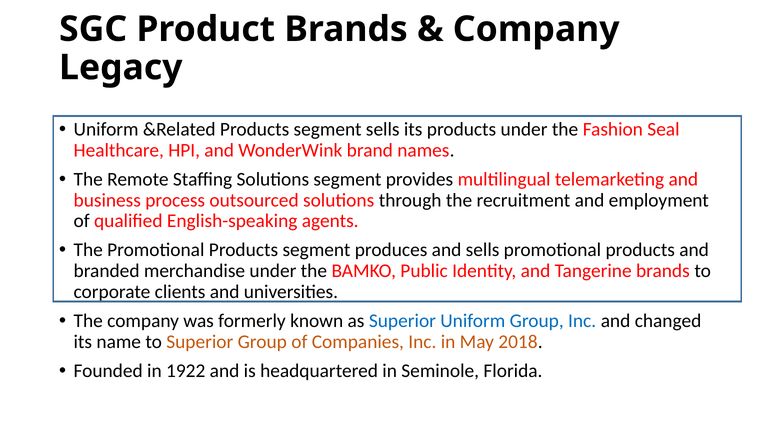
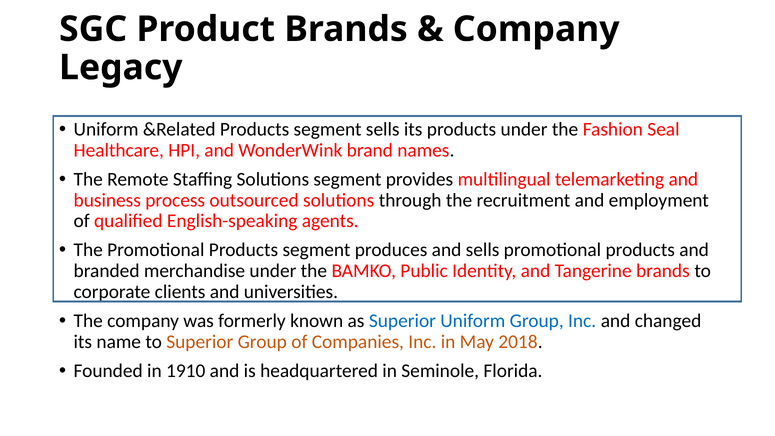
1922: 1922 -> 1910
